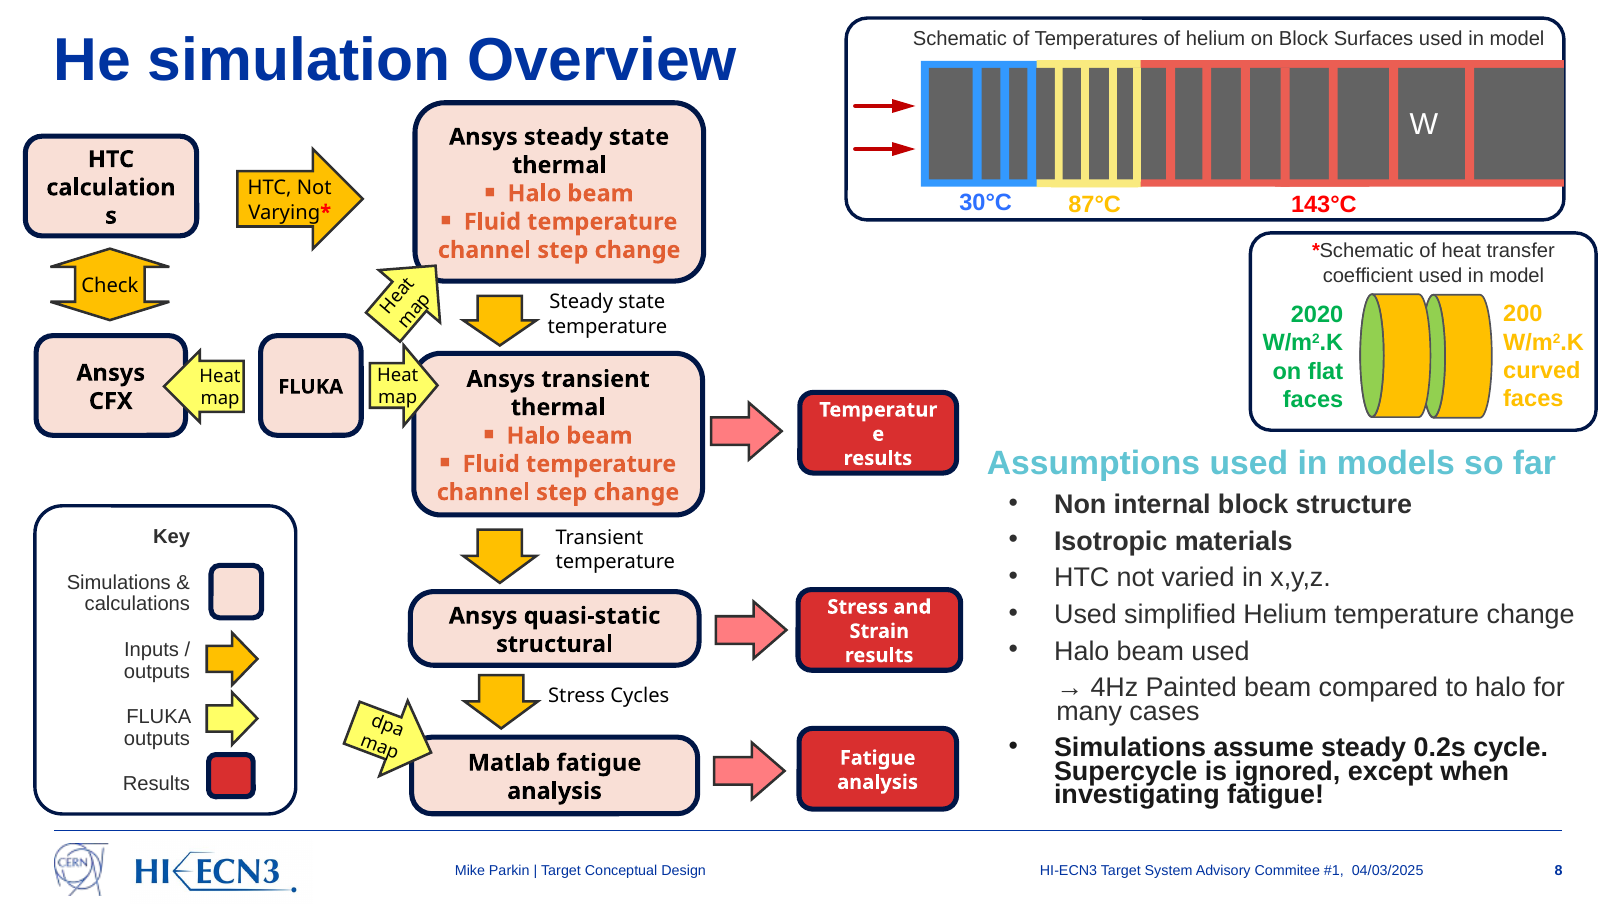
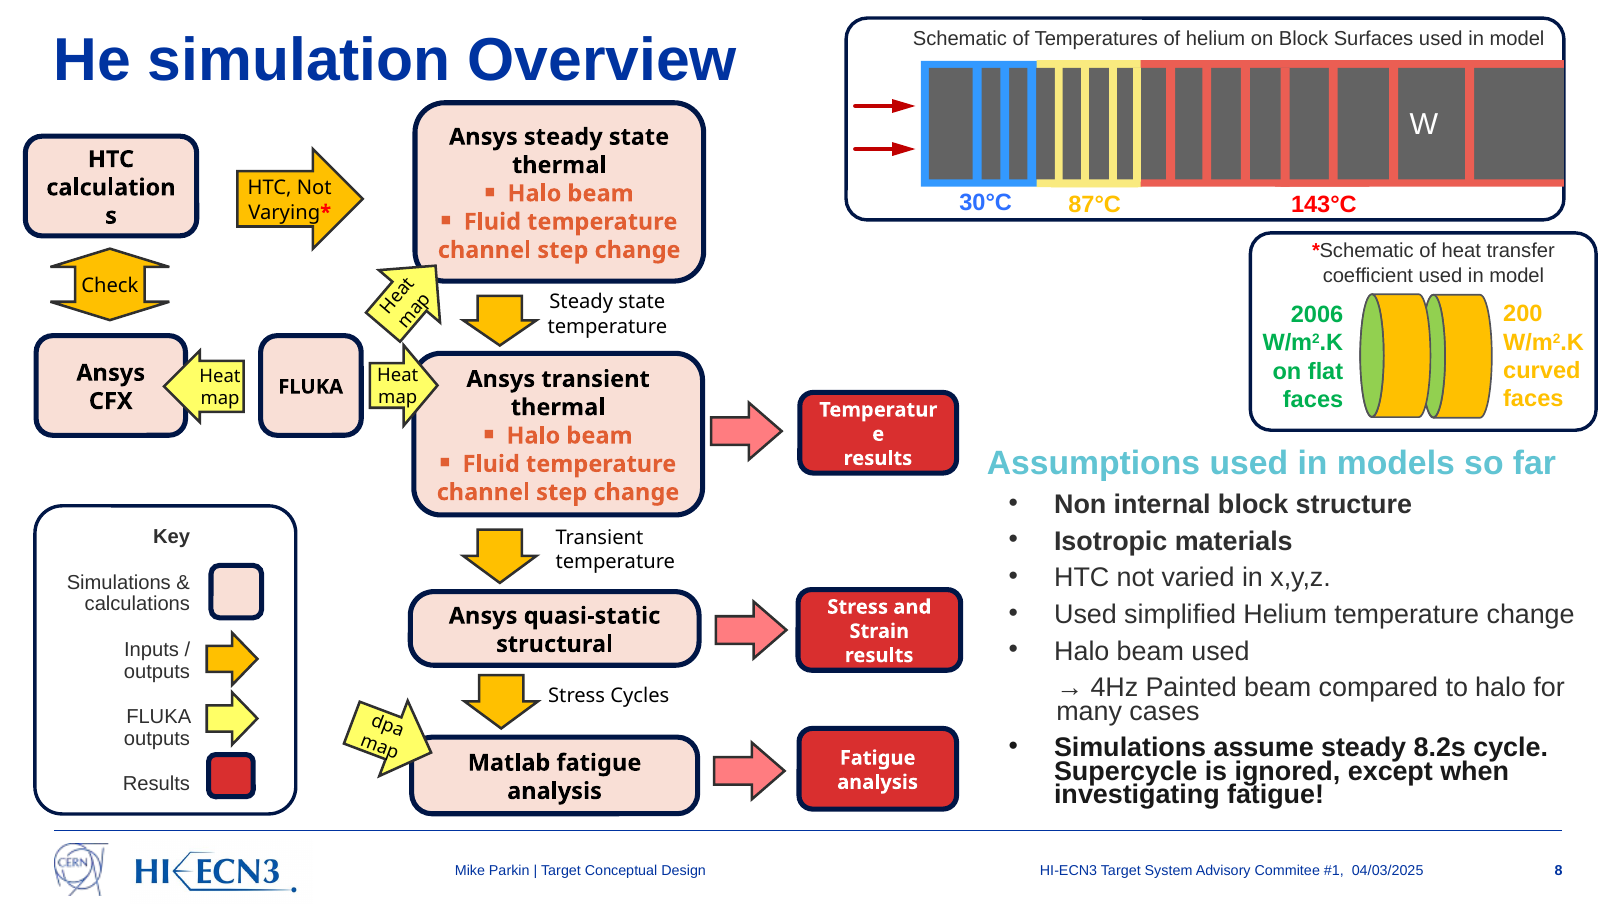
2020: 2020 -> 2006
0.2s: 0.2s -> 8.2s
